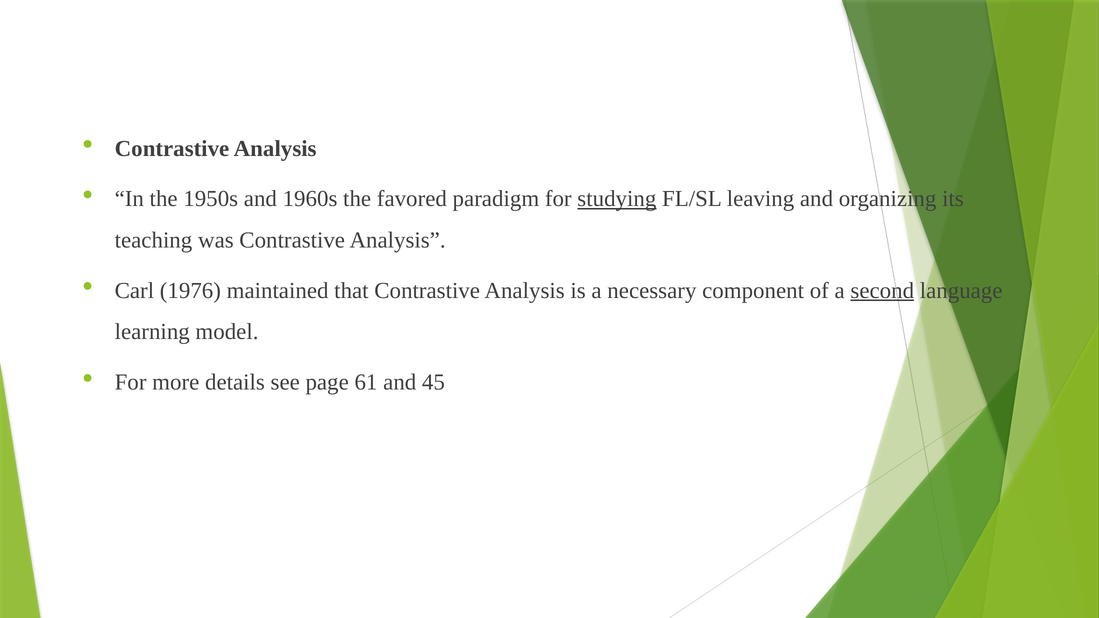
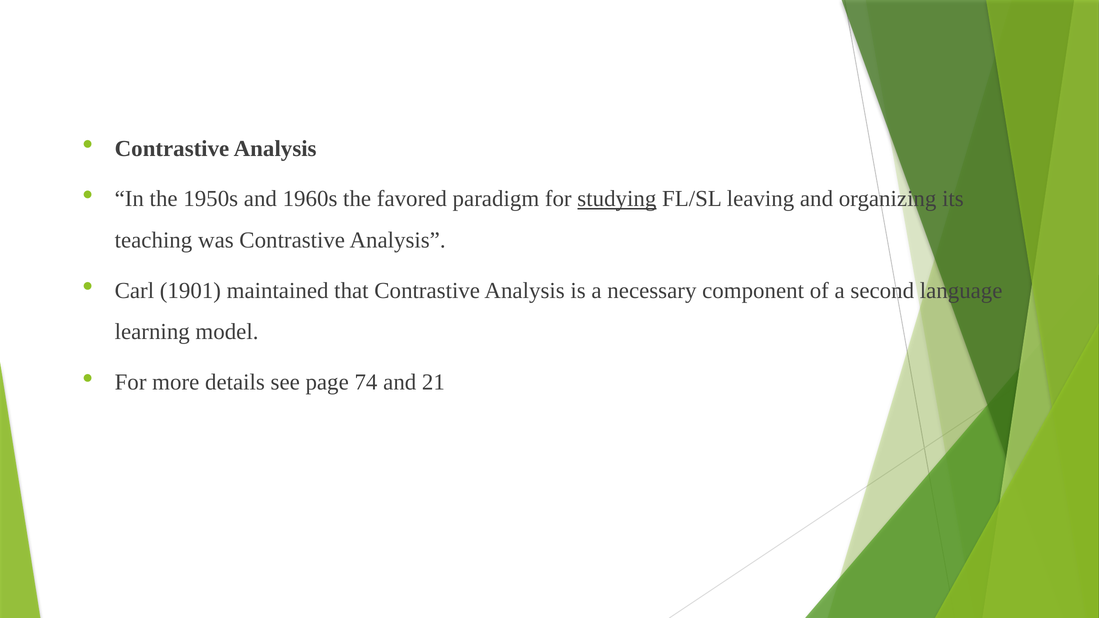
1976: 1976 -> 1901
second underline: present -> none
61: 61 -> 74
45: 45 -> 21
